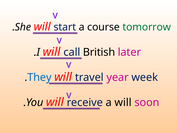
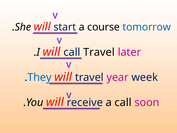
tomorrow colour: green -> blue
British at (99, 52): British -> Travel
a will: will -> call
